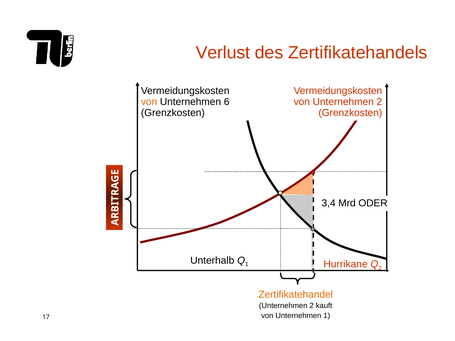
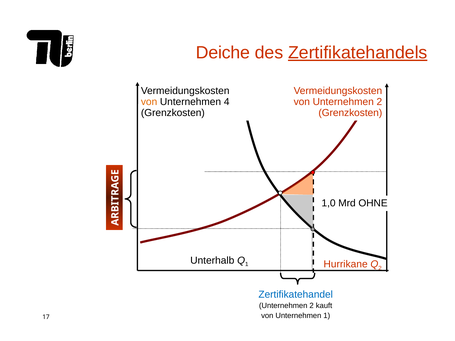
Verlust: Verlust -> Deiche
Zertifikatehandels underline: none -> present
6: 6 -> 4
3,4: 3,4 -> 1,0
ODER: ODER -> OHNE
Zertifikatehandel colour: orange -> blue
